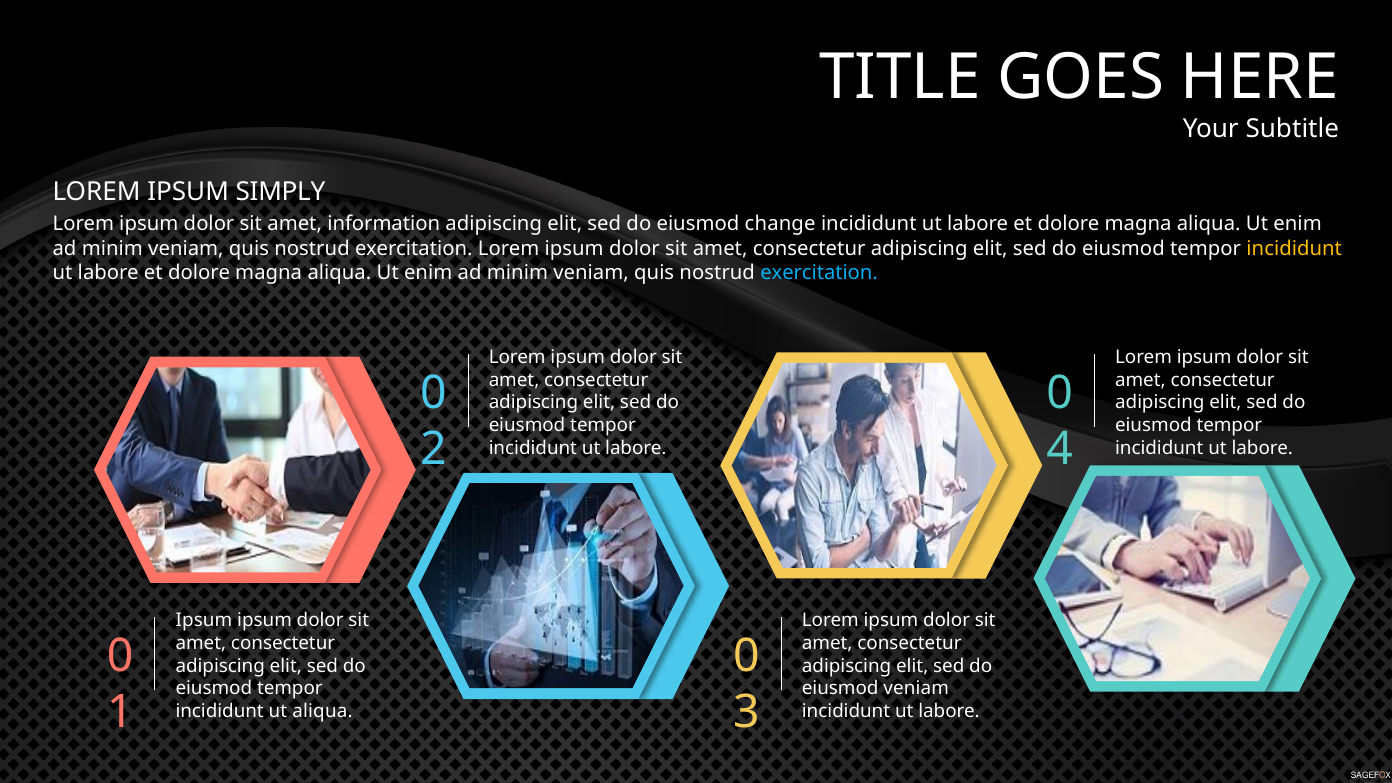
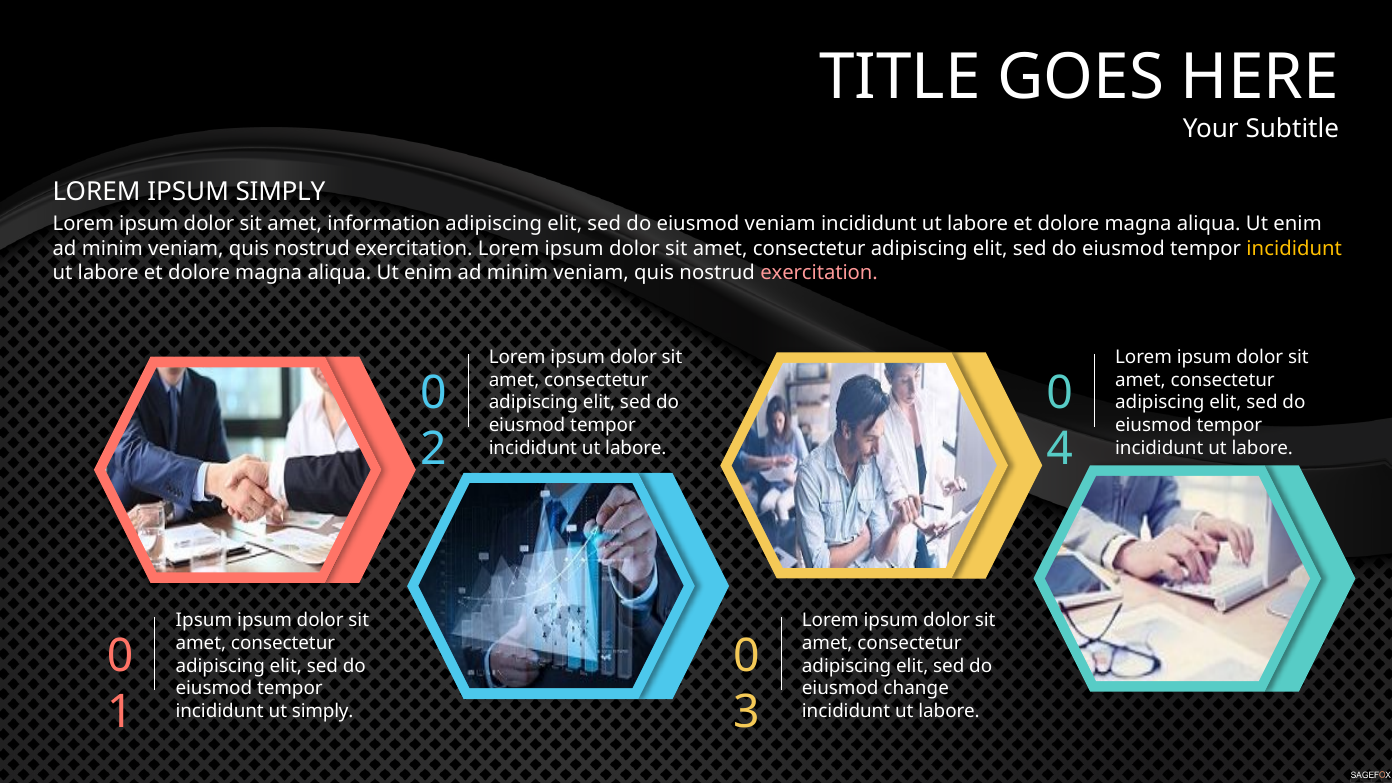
eiusmod change: change -> veniam
exercitation at (819, 273) colour: light blue -> pink
eiusmod veniam: veniam -> change
ut aliqua: aliqua -> simply
